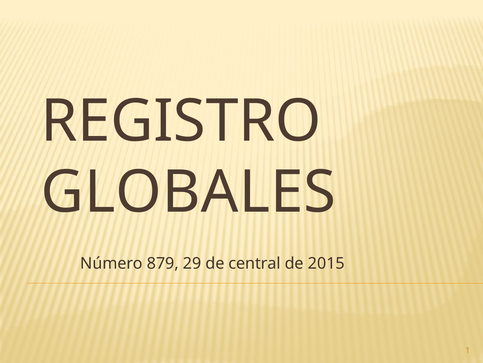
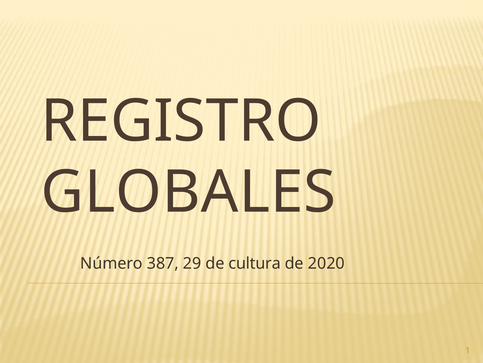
879: 879 -> 387
central: central -> cultura
2015: 2015 -> 2020
